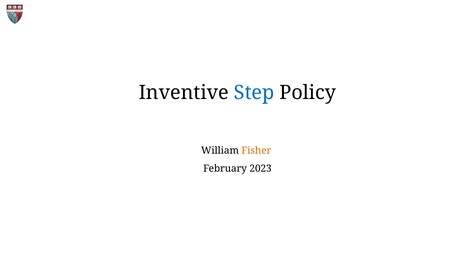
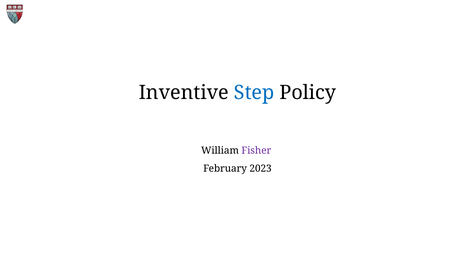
Fisher colour: orange -> purple
